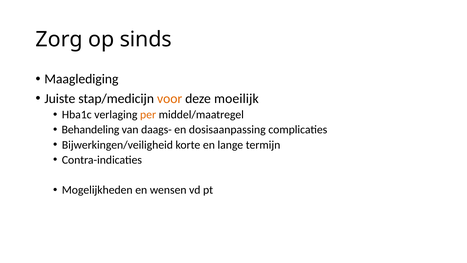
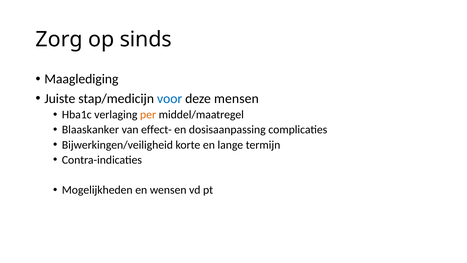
voor colour: orange -> blue
moeilijk: moeilijk -> mensen
Behandeling: Behandeling -> Blaaskanker
daags-: daags- -> effect-
